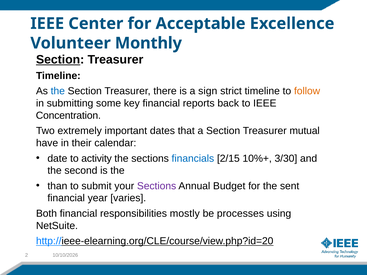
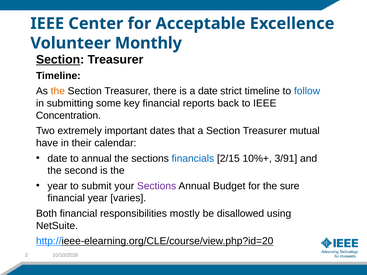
the at (58, 91) colour: blue -> orange
a sign: sign -> date
follow colour: orange -> blue
to activity: activity -> annual
3/30: 3/30 -> 3/91
than at (57, 186): than -> year
sent: sent -> sure
processes: processes -> disallowed
